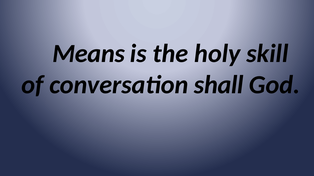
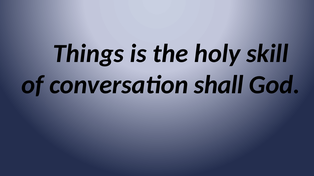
Means: Means -> Things
